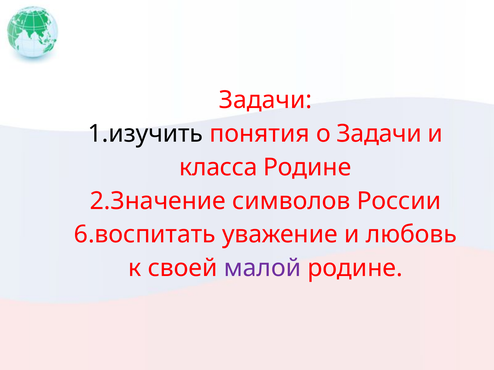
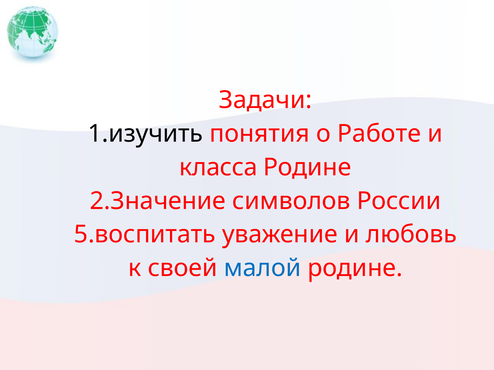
о Задачи: Задачи -> Работе
6.воспитать: 6.воспитать -> 5.воспитать
малой colour: purple -> blue
